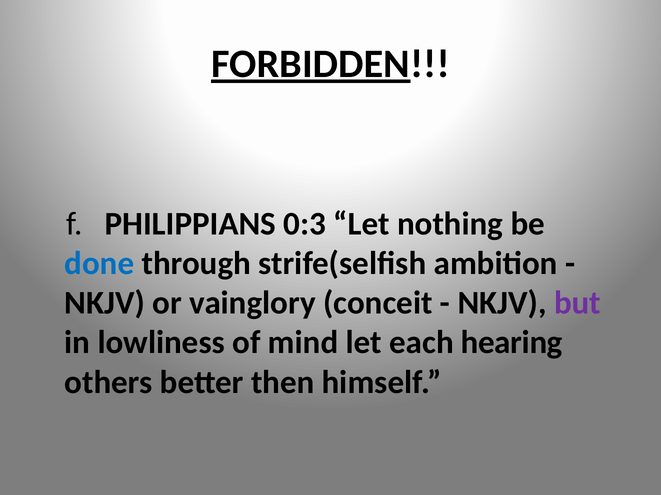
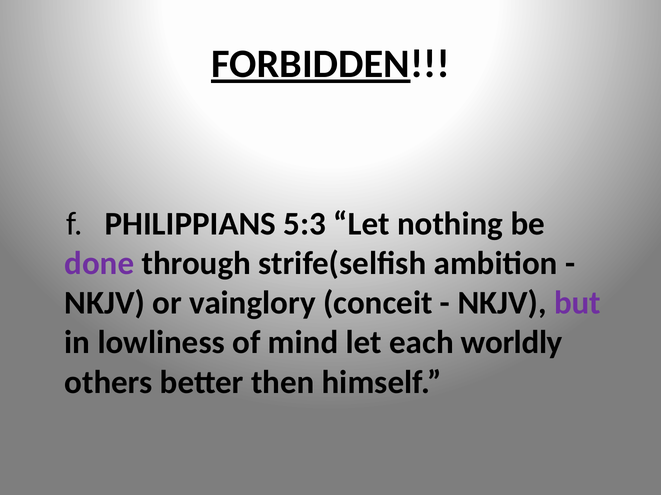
0:3: 0:3 -> 5:3
done colour: blue -> purple
hearing: hearing -> worldly
